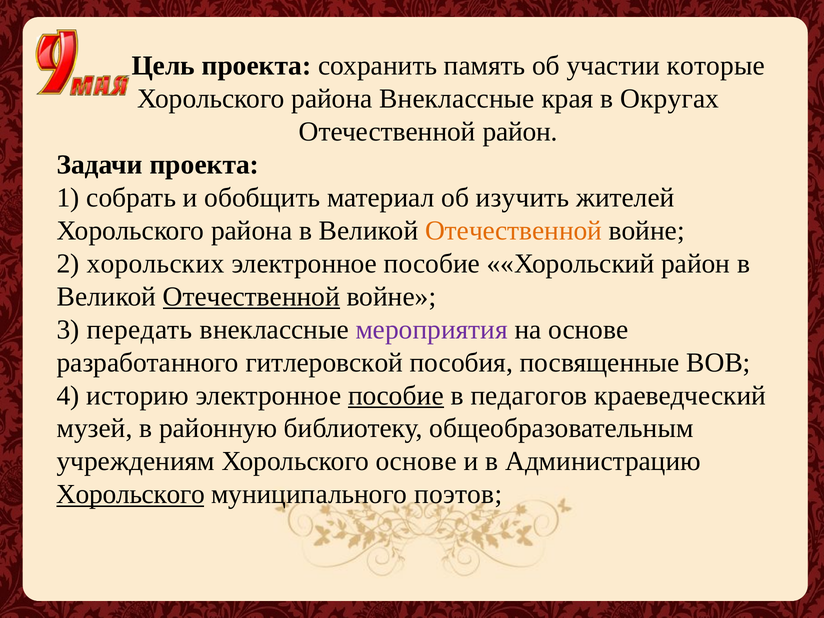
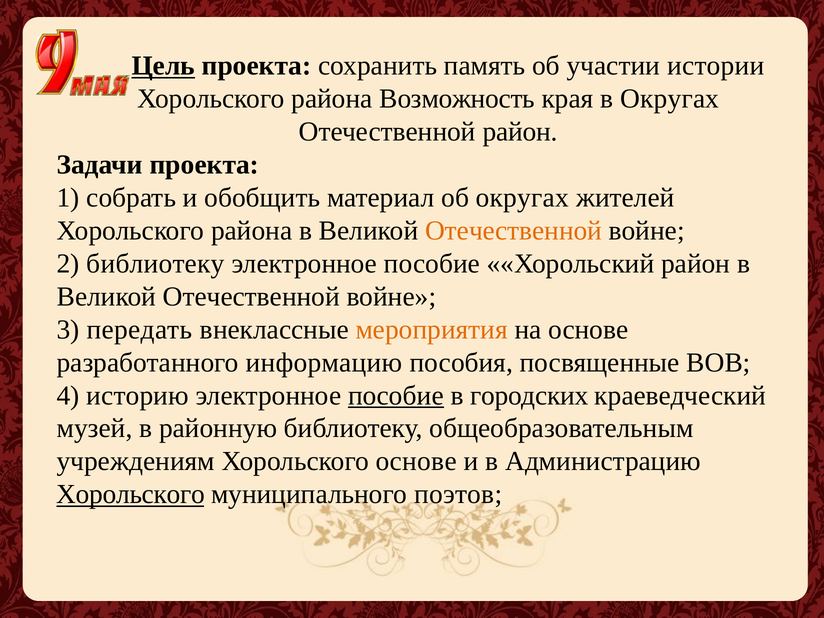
Цель underline: none -> present
которые: которые -> истории
района Внеклассные: Внеклассные -> Возможность
об изучить: изучить -> округах
2 хорольских: хорольских -> библиотеку
Отечественной at (251, 297) underline: present -> none
мероприятия colour: purple -> orange
гитлеровской: гитлеровской -> информацию
педагогов: педагогов -> городских
